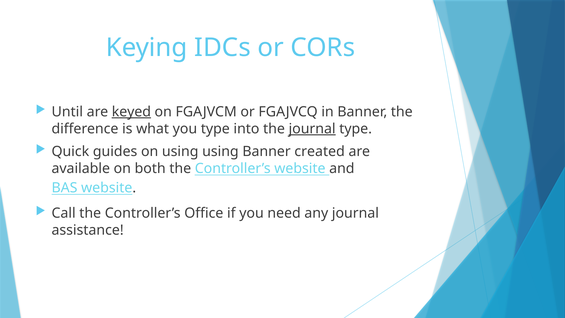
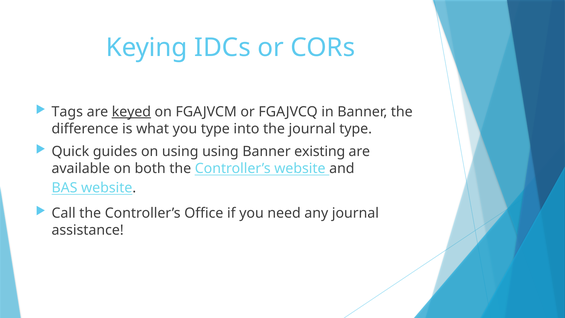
Until: Until -> Tags
journal at (312, 129) underline: present -> none
created: created -> existing
